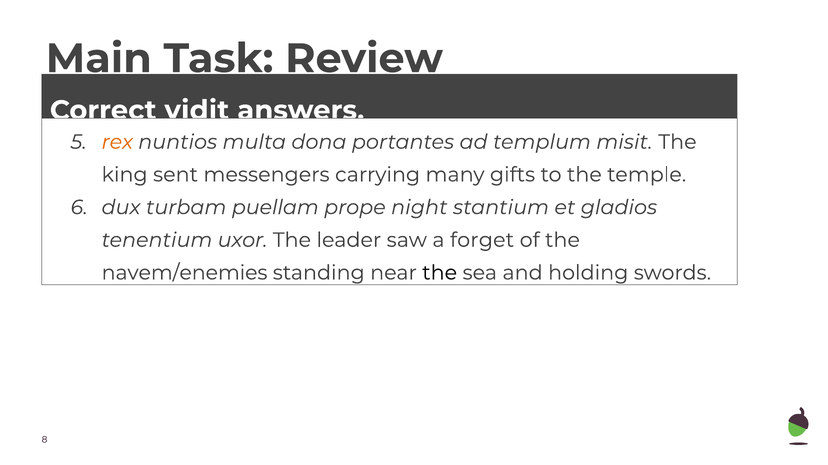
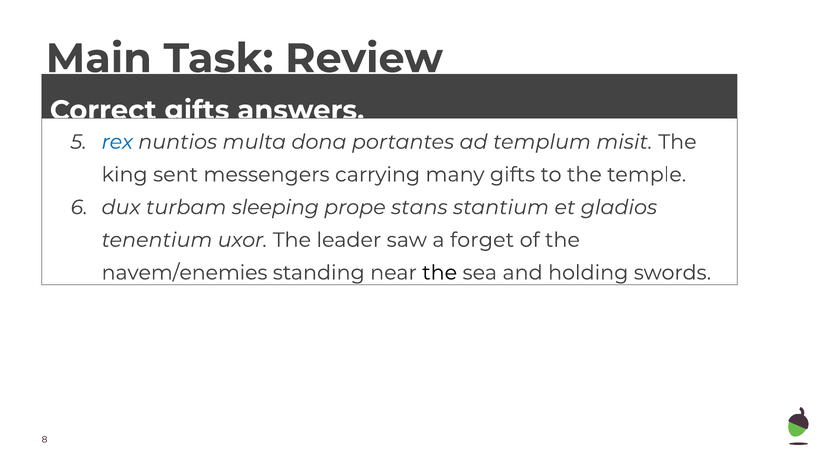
Correct vidit: vidit -> gifts
rex colour: orange -> blue
puellam: puellam -> sleeping
night: night -> stans
